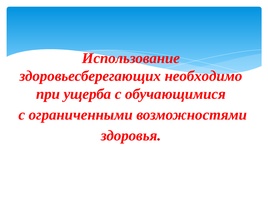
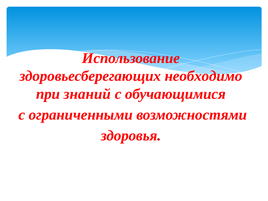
ущерба: ущерба -> знаний
